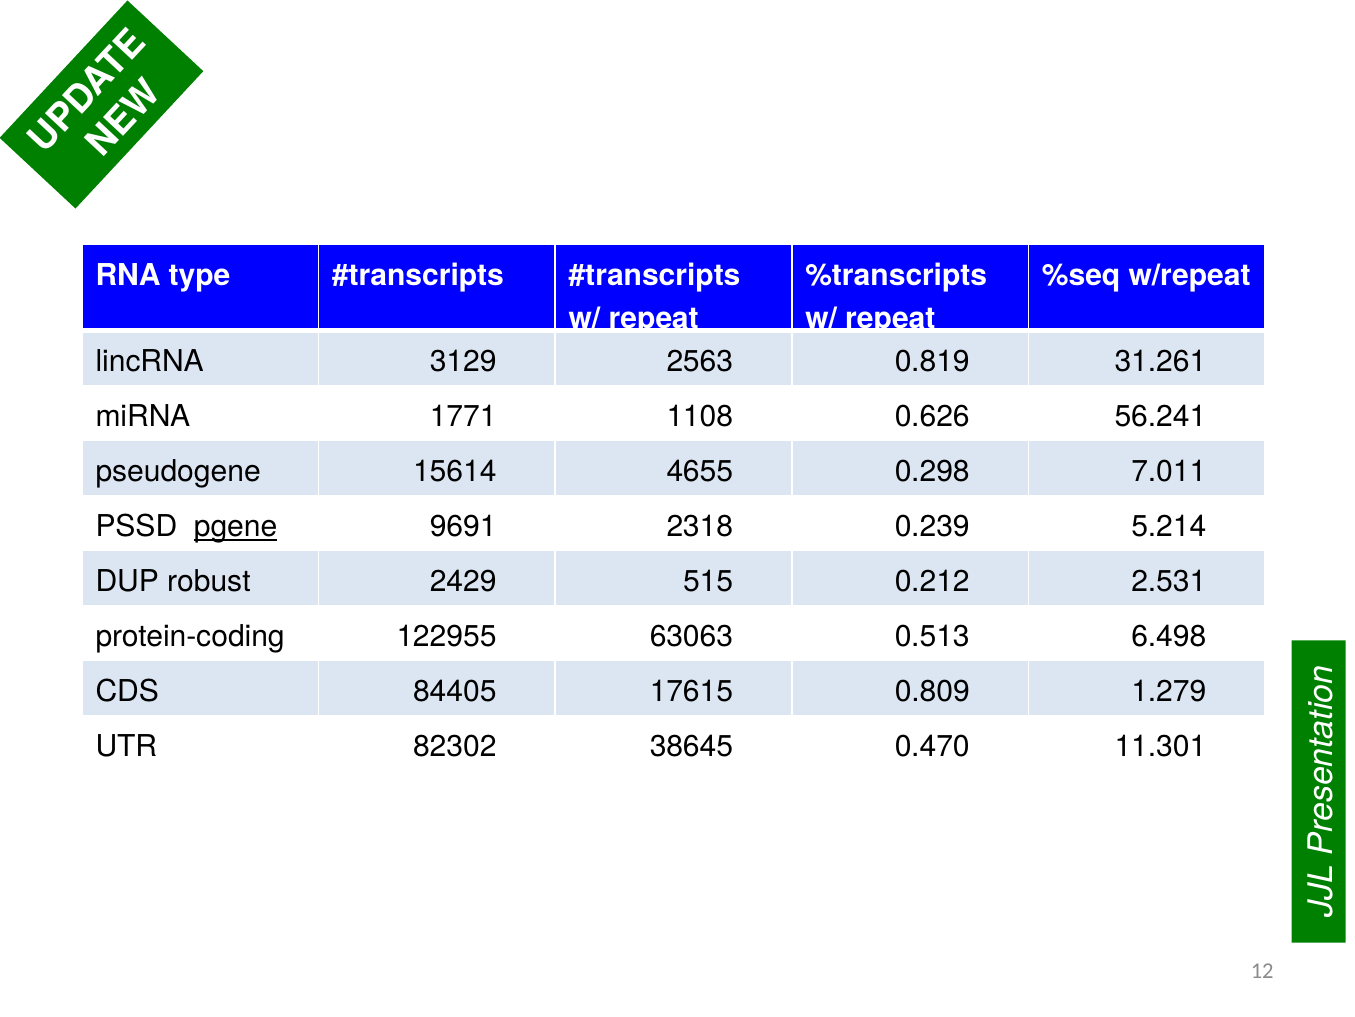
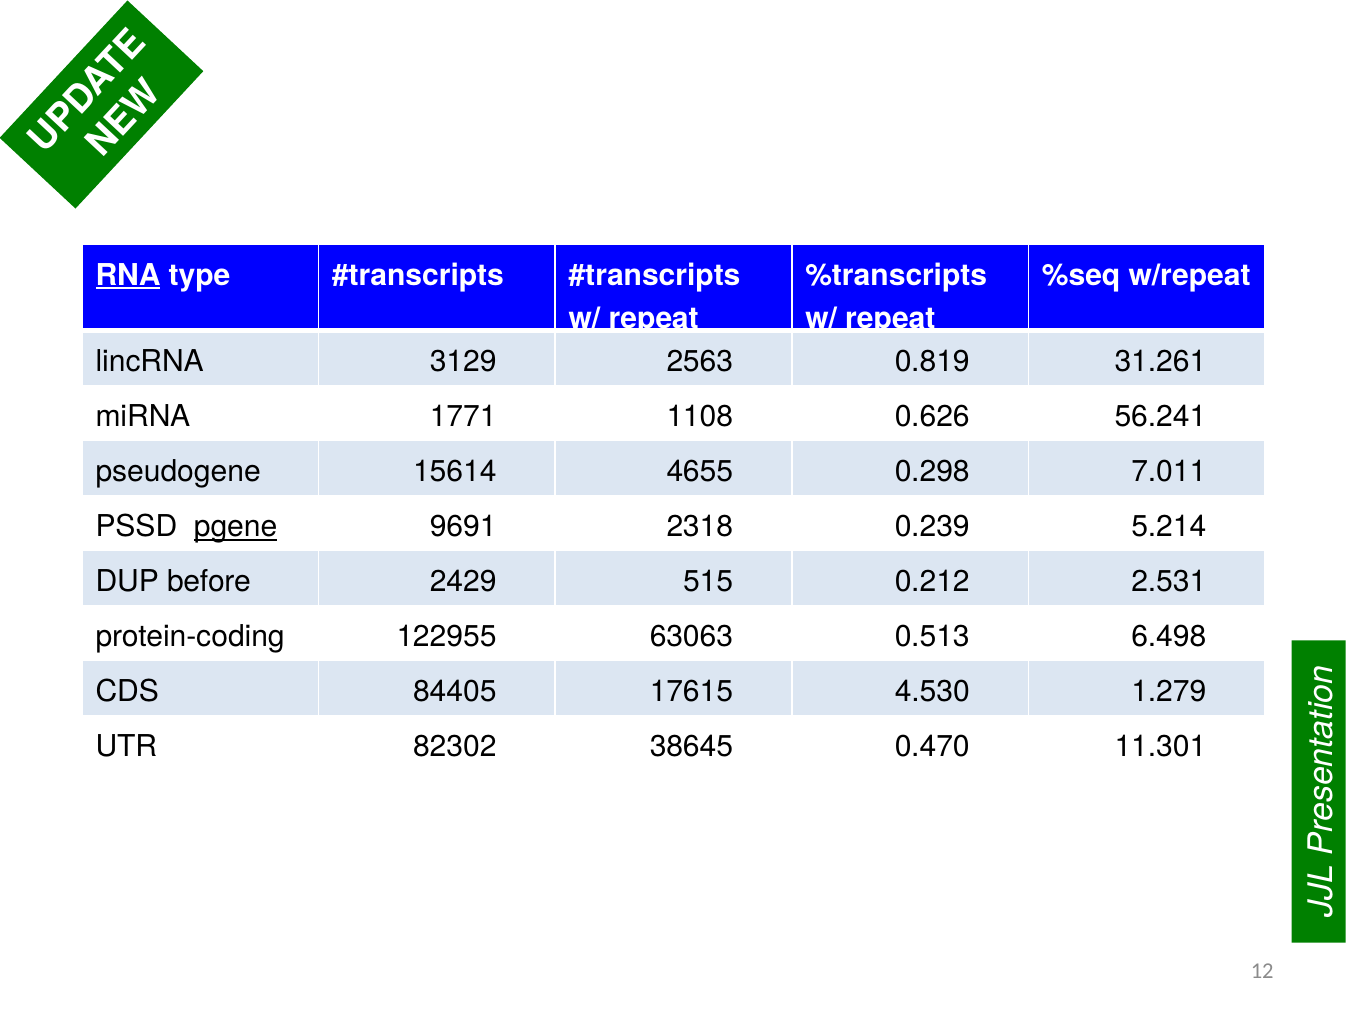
RNA underline: none -> present
robust: robust -> before
0.809: 0.809 -> 4.530
